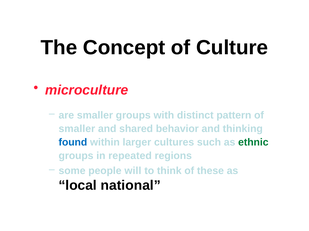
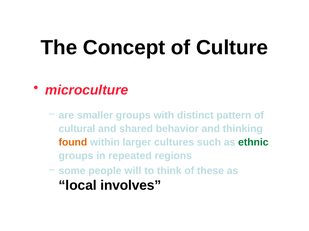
smaller at (77, 129): smaller -> cultural
found colour: blue -> orange
national: national -> involves
